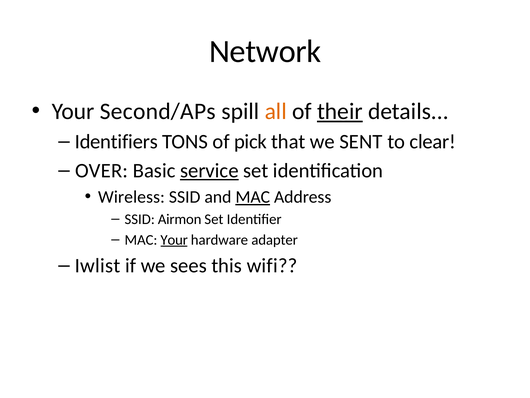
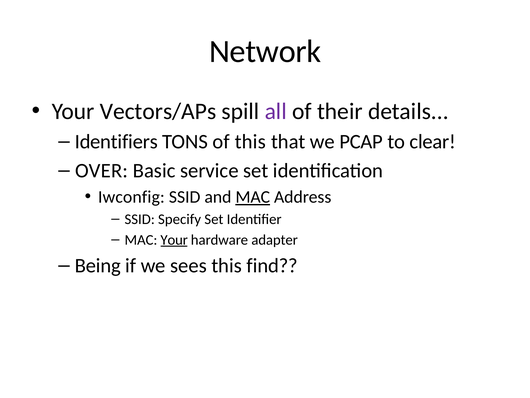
Second/APs: Second/APs -> Vectors/APs
all colour: orange -> purple
their underline: present -> none
of pick: pick -> this
SENT: SENT -> PCAP
service underline: present -> none
Wireless: Wireless -> Iwconfig
Airmon: Airmon -> Specify
Iwlist: Iwlist -> Being
wifi: wifi -> find
